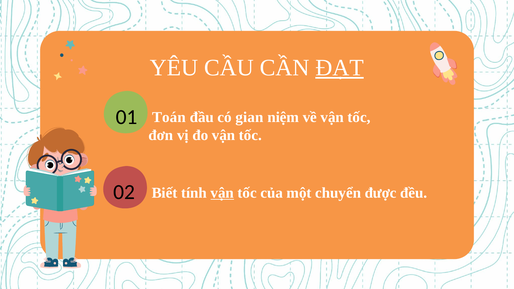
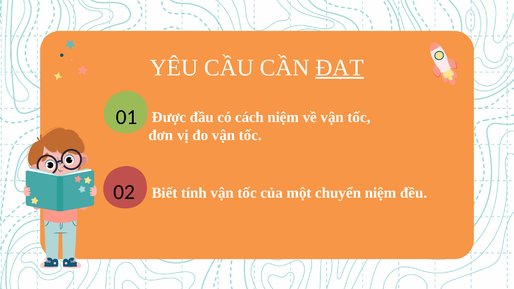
Toán: Toán -> Được
gian: gian -> cách
vận at (222, 193) underline: present -> none
chuyển được: được -> niệm
